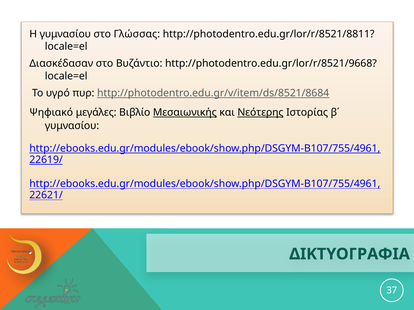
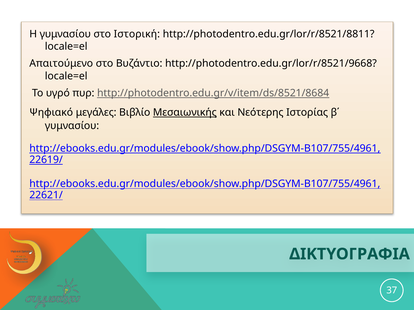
Γλώσσας: Γλώσσας -> Ιστορική
Διασκέδασαν: Διασκέδασαν -> Απαιτούμενο
Νεότερης underline: present -> none
